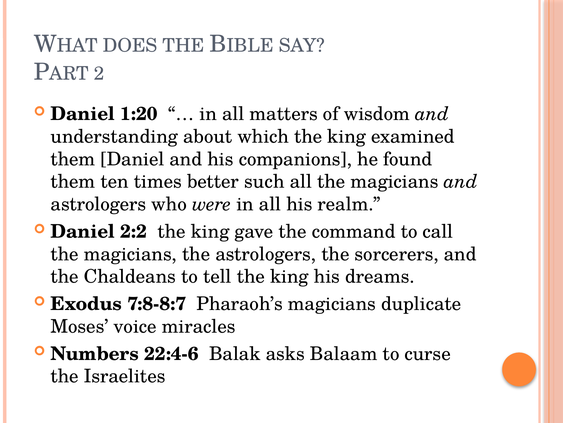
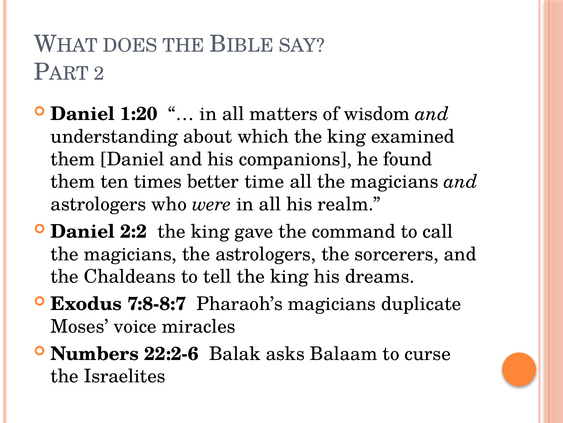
such: such -> time
22:4-6: 22:4-6 -> 22:2-6
